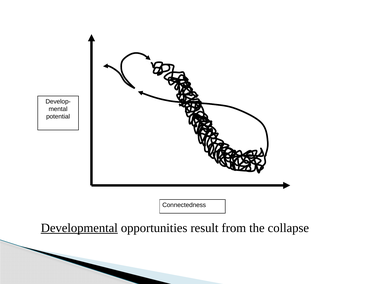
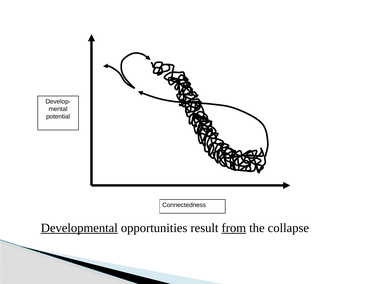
from underline: none -> present
